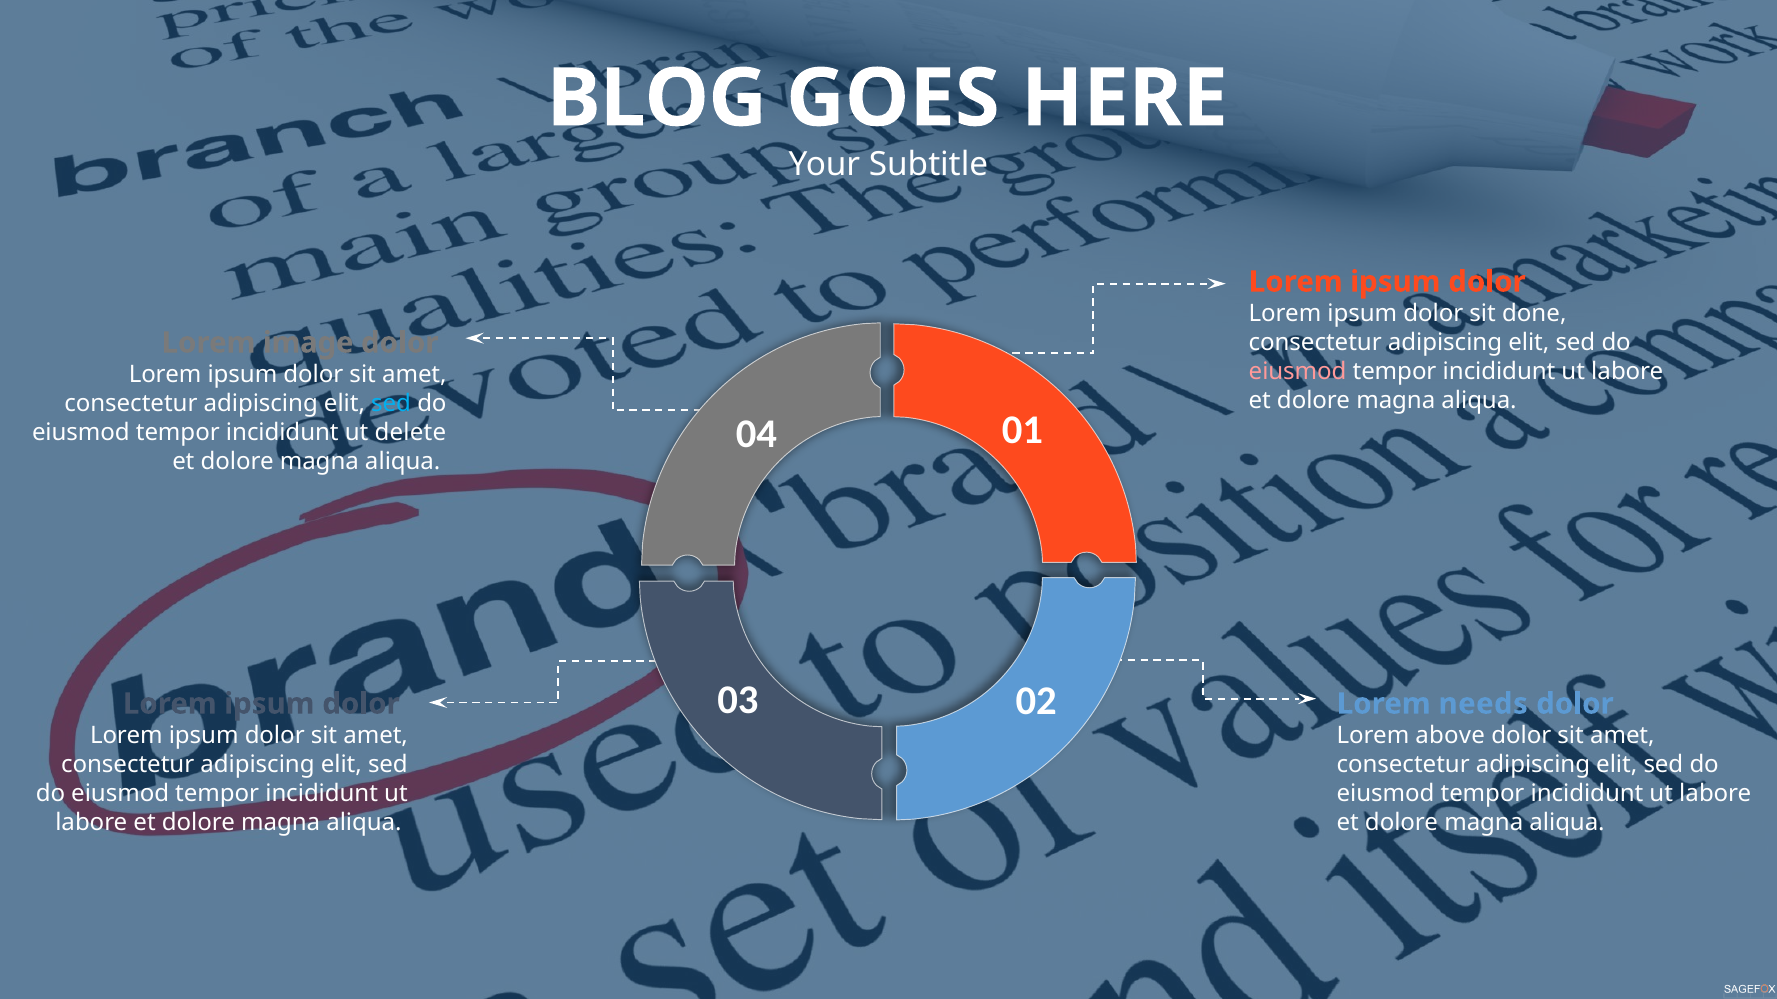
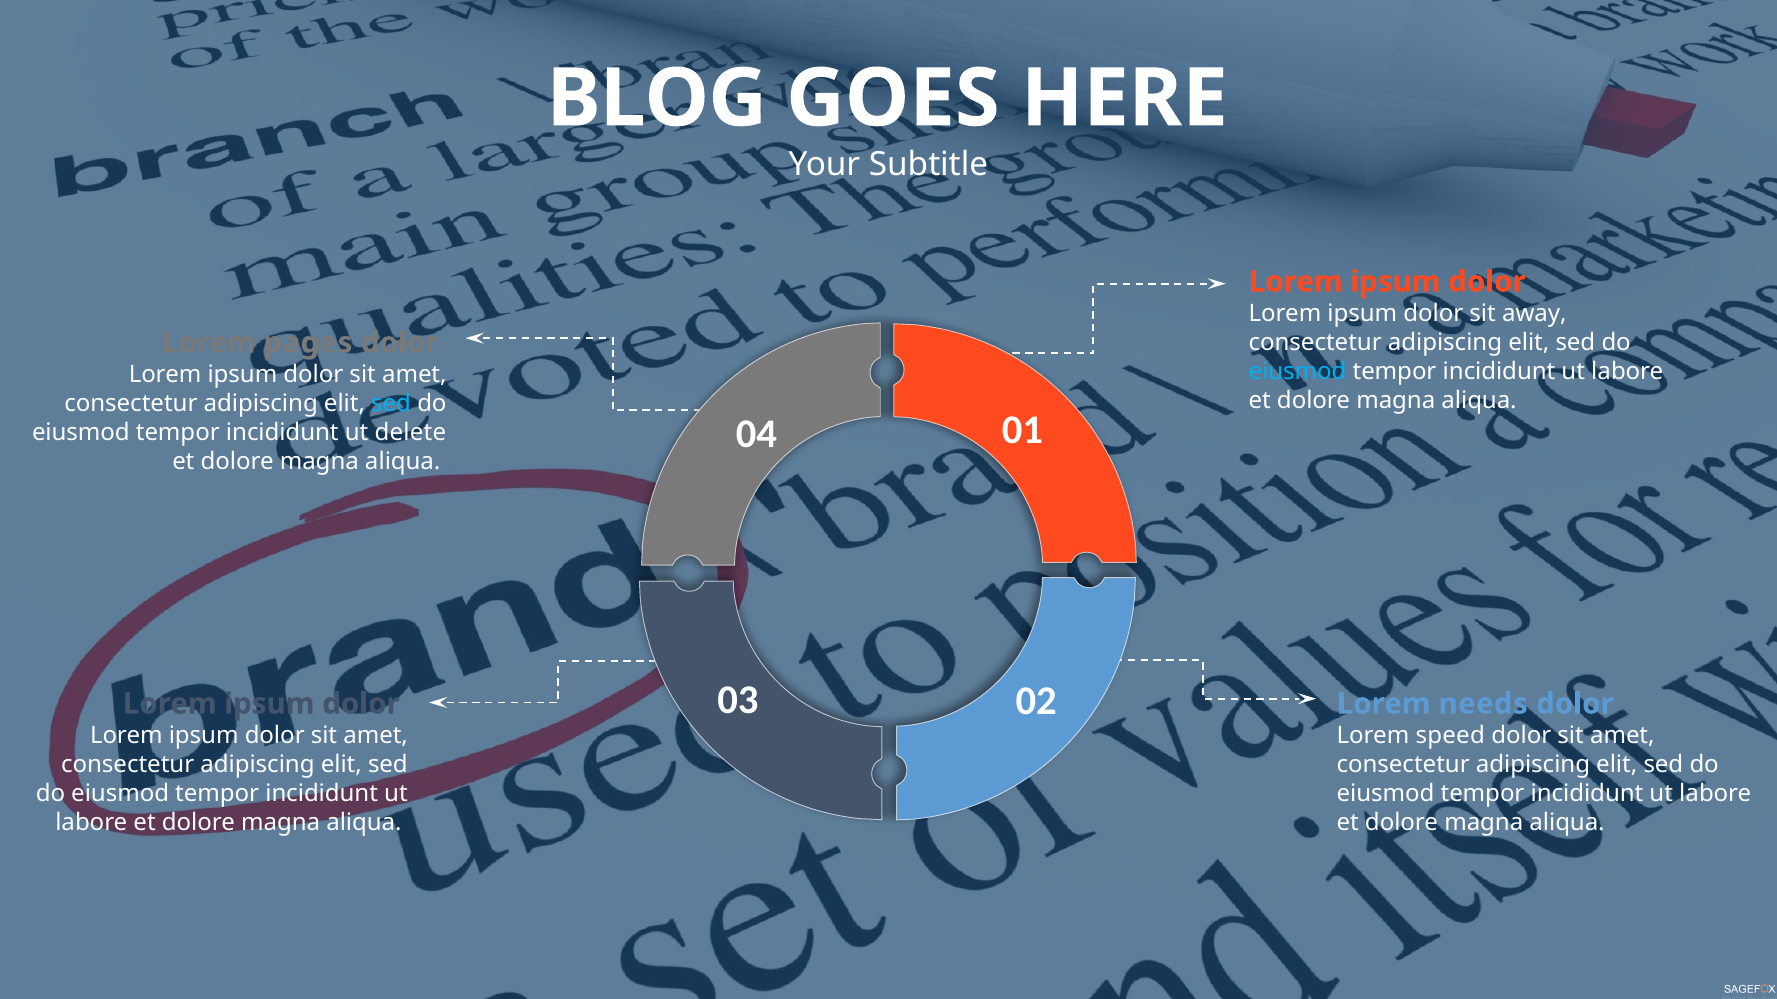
done: done -> away
image: image -> pages
eiusmod at (1298, 372) colour: pink -> light blue
above: above -> speed
